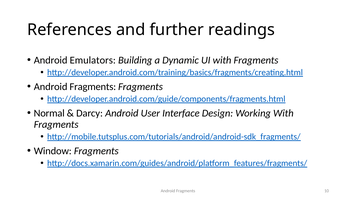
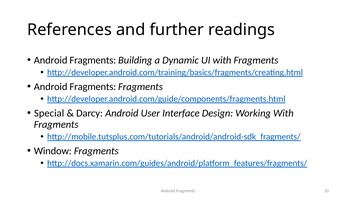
Emulators at (93, 60): Emulators -> Fragments
Normal: Normal -> Special
